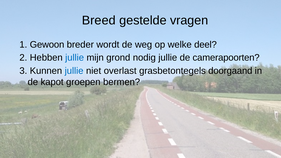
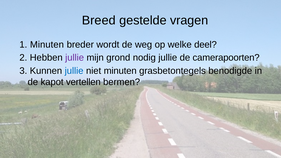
1 Gewoon: Gewoon -> Minuten
jullie at (75, 58) colour: blue -> purple
niet overlast: overlast -> minuten
doorgaand: doorgaand -> benodigde
groepen: groepen -> vertellen
